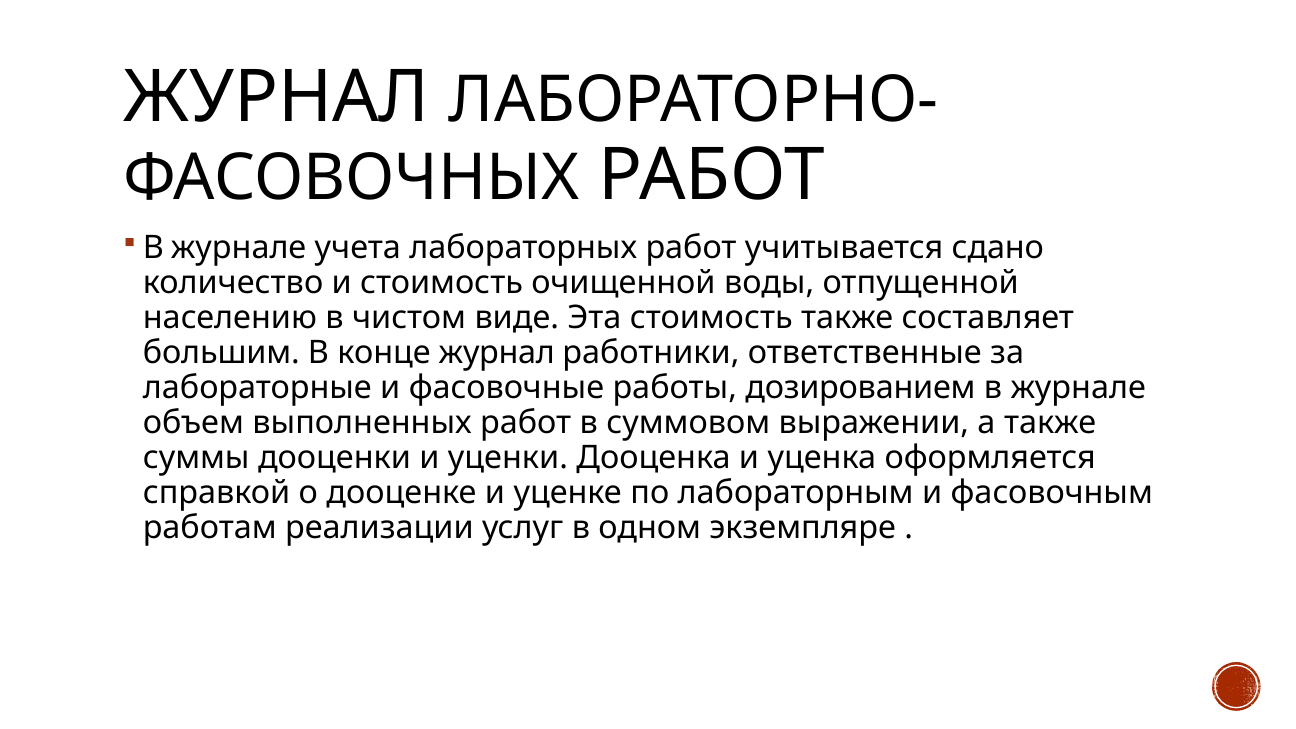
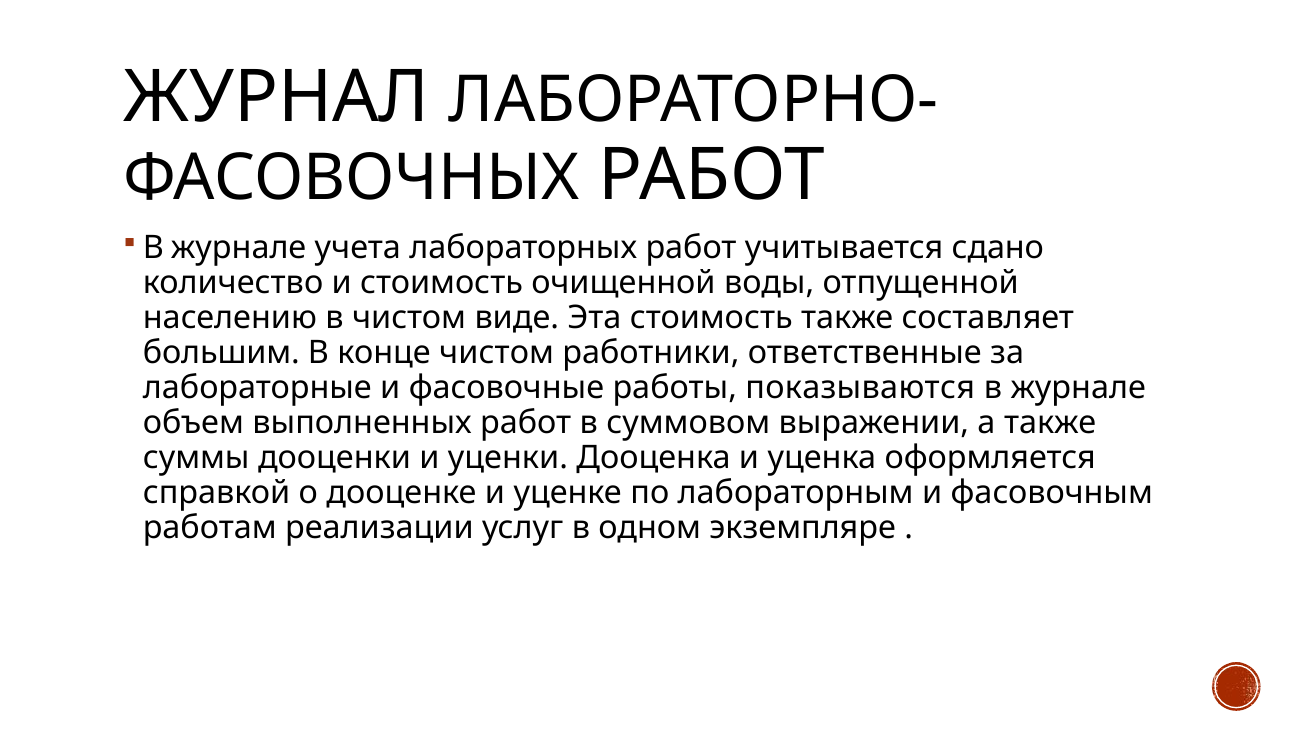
конце журнал: журнал -> чистом
дозированием: дозированием -> показываются
